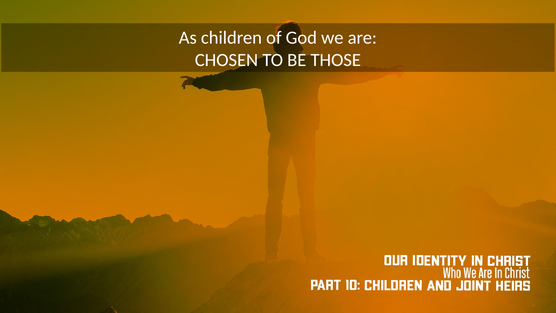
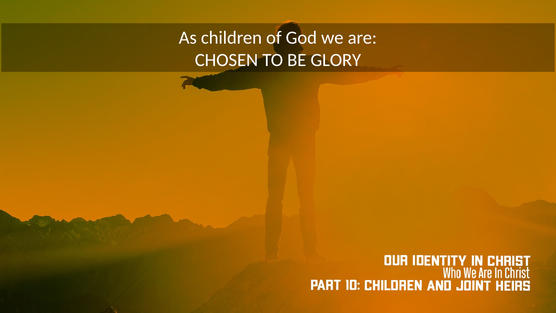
THOSE: THOSE -> GLORY
